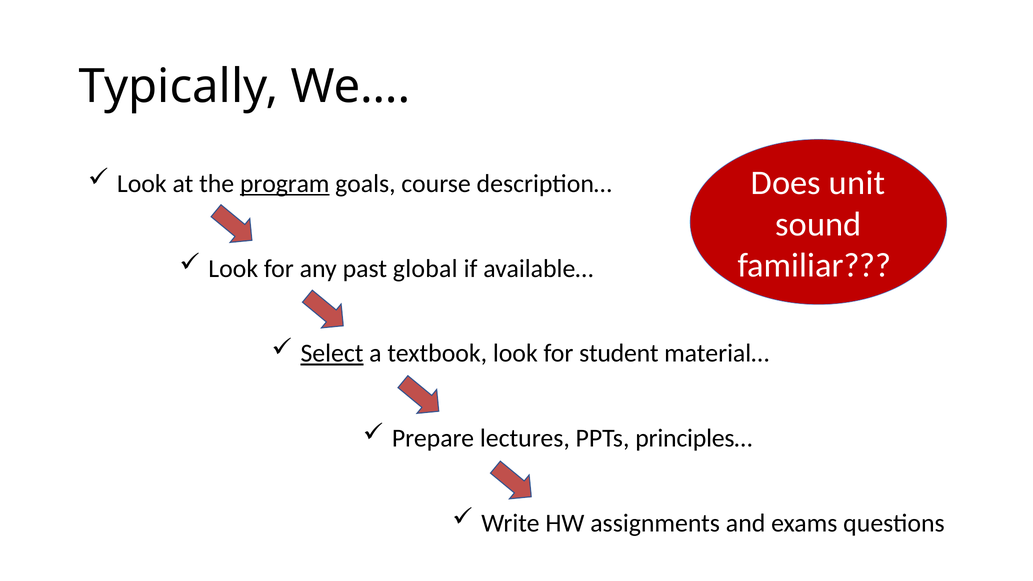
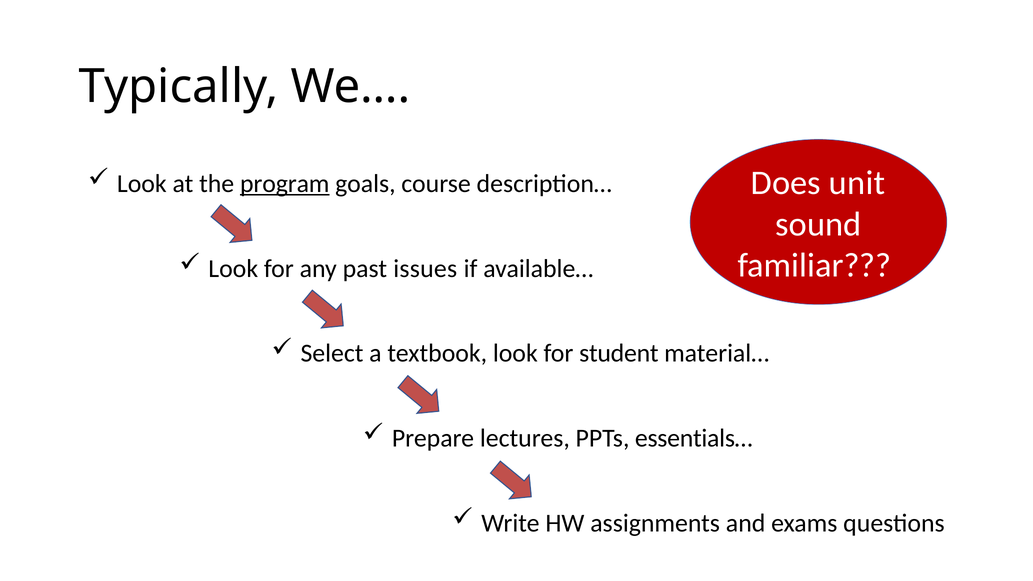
global: global -> issues
Select underline: present -> none
principles…: principles… -> essentials…
